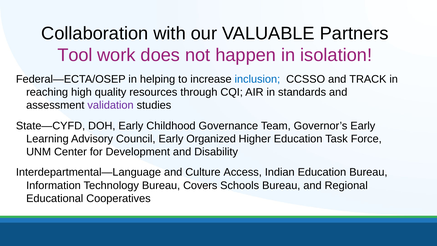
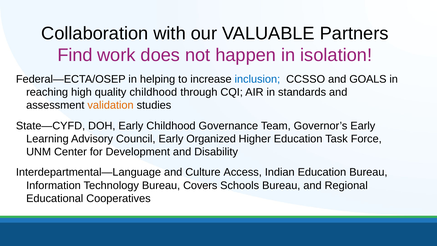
Tool: Tool -> Find
TRACK: TRACK -> GOALS
quality resources: resources -> childhood
validation colour: purple -> orange
